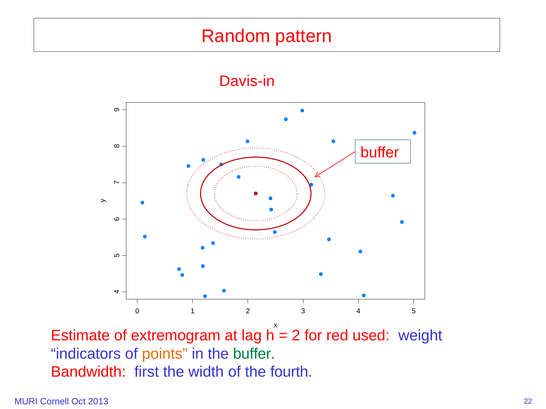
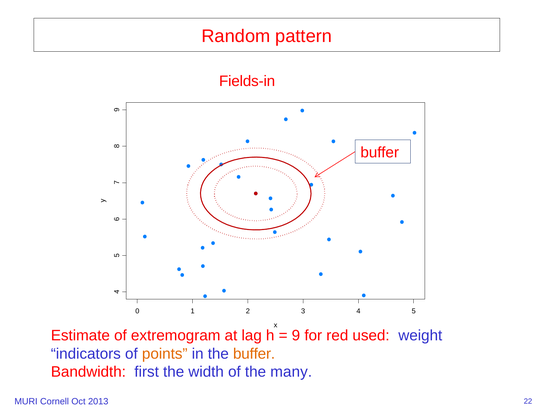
Davis-in: Davis-in -> Fields-in
2 at (296, 336): 2 -> 9
buffer at (254, 354) colour: green -> orange
fourth: fourth -> many
